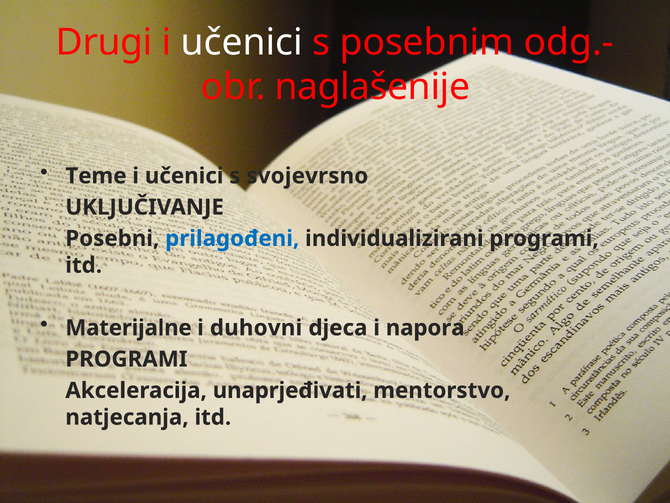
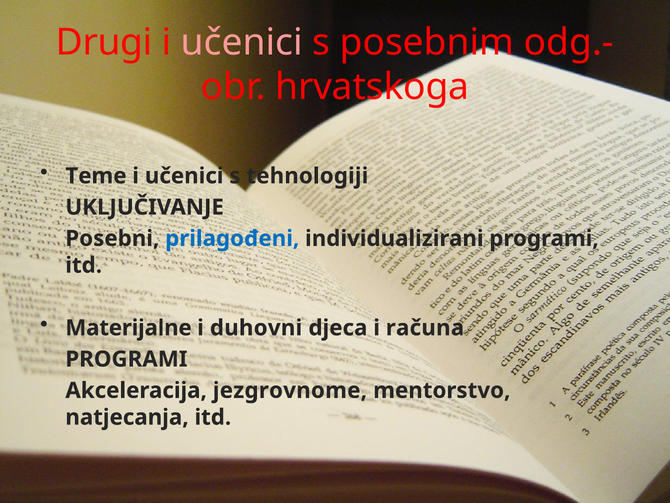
učenici at (242, 42) colour: white -> pink
naglašenije: naglašenije -> hrvatskoga
svojevrsno: svojevrsno -> tehnologiji
napora: napora -> računa
unaprjeđivati: unaprjeđivati -> jezgrovnome
